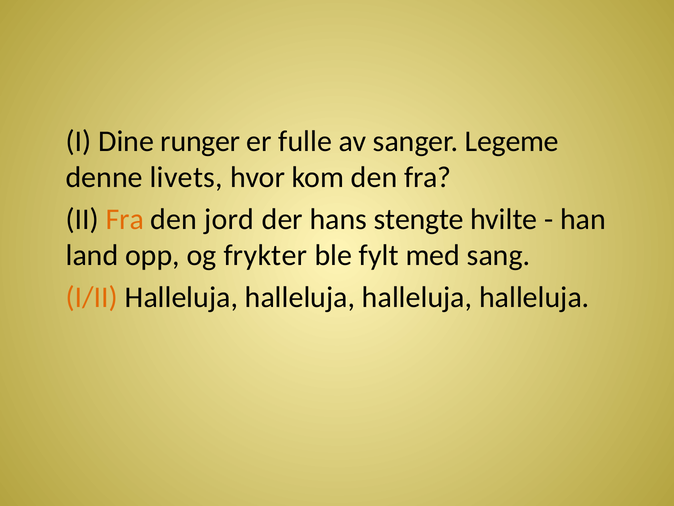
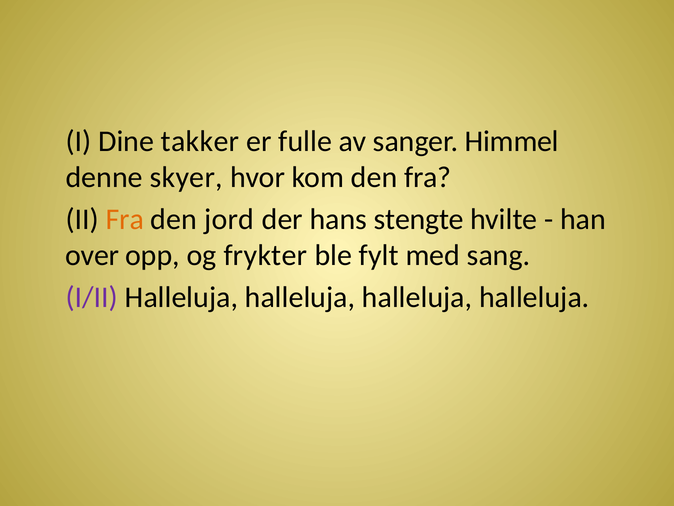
runger: runger -> takker
Legeme: Legeme -> Himmel
livets: livets -> skyer
land: land -> over
I/II colour: orange -> purple
